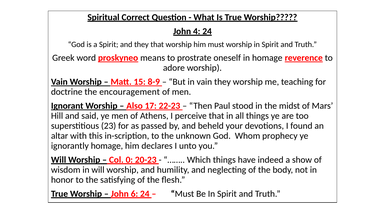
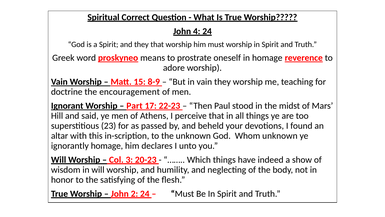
Also: Also -> Part
Whom prophecy: prophecy -> unknown
0: 0 -> 3
6: 6 -> 2
